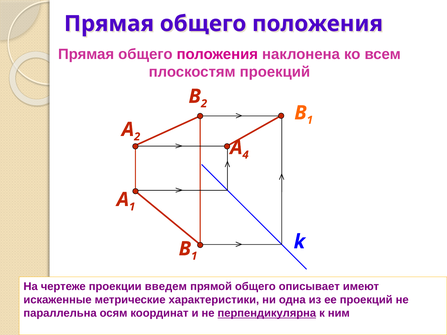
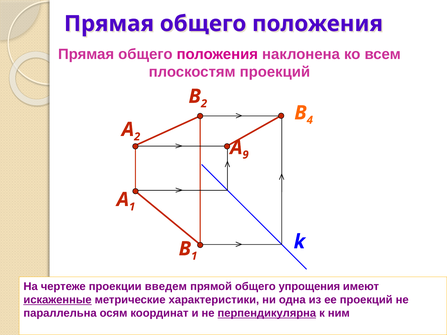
1 at (310, 120): 1 -> 4
4: 4 -> 9
описывает: описывает -> упрощения
искаженные underline: none -> present
